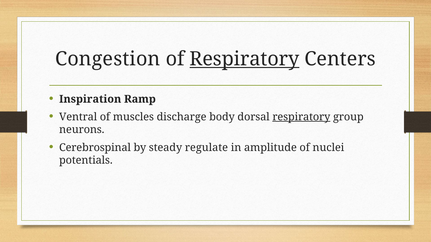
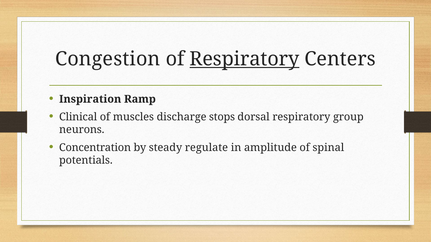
Ventral: Ventral -> Clinical
body: body -> stops
respiratory at (301, 117) underline: present -> none
Cerebrospinal: Cerebrospinal -> Concentration
nuclei: nuclei -> spinal
